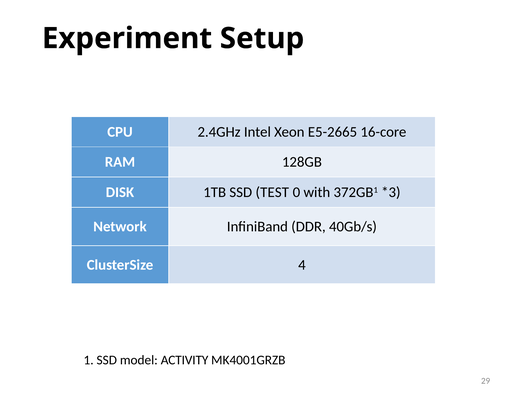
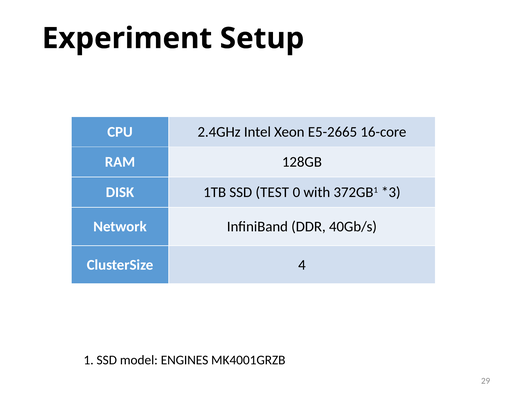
ACTIVITY: ACTIVITY -> ENGINES
